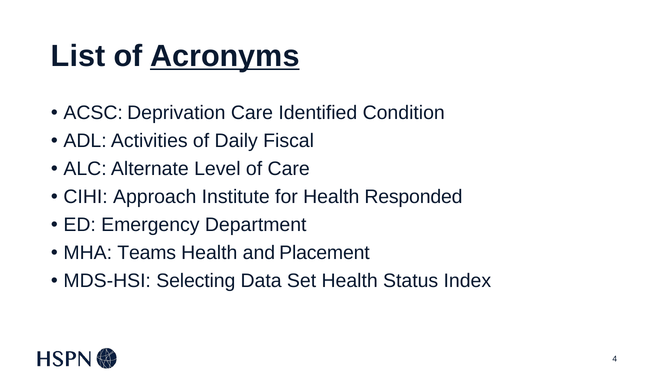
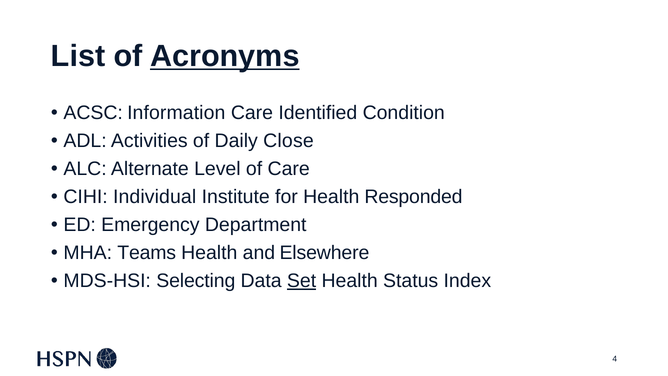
Deprivation: Deprivation -> Information
Fiscal: Fiscal -> Close
Approach: Approach -> Individual
Placement: Placement -> Elsewhere
Set underline: none -> present
